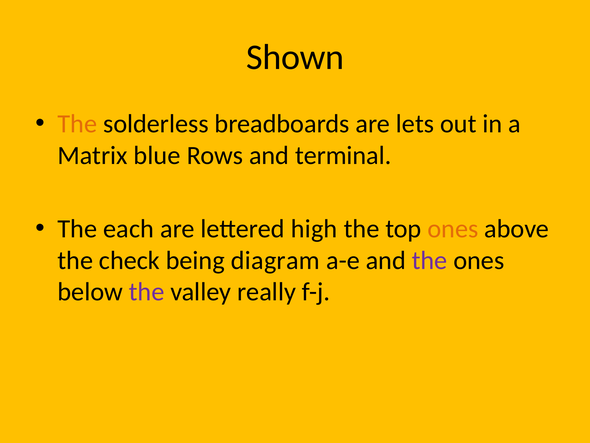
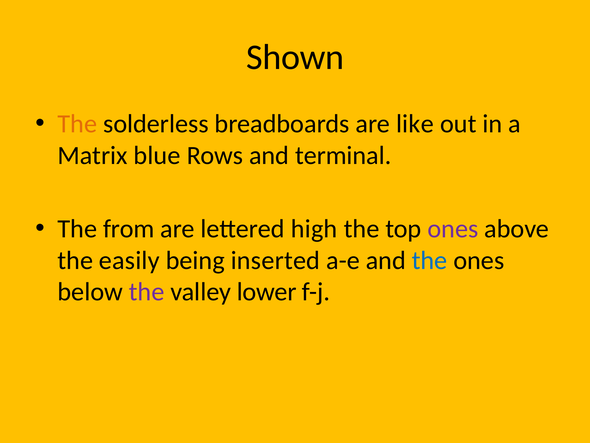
lets: lets -> like
each: each -> from
ones at (453, 229) colour: orange -> purple
check: check -> easily
diagram: diagram -> inserted
the at (430, 260) colour: purple -> blue
really: really -> lower
